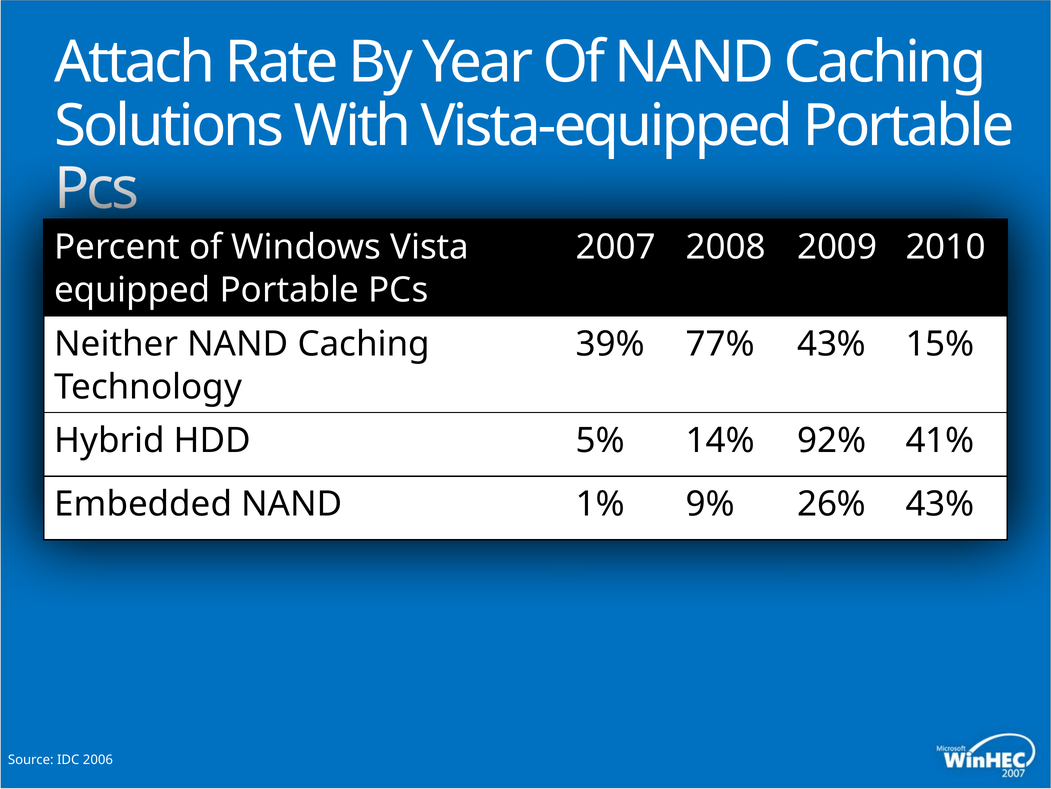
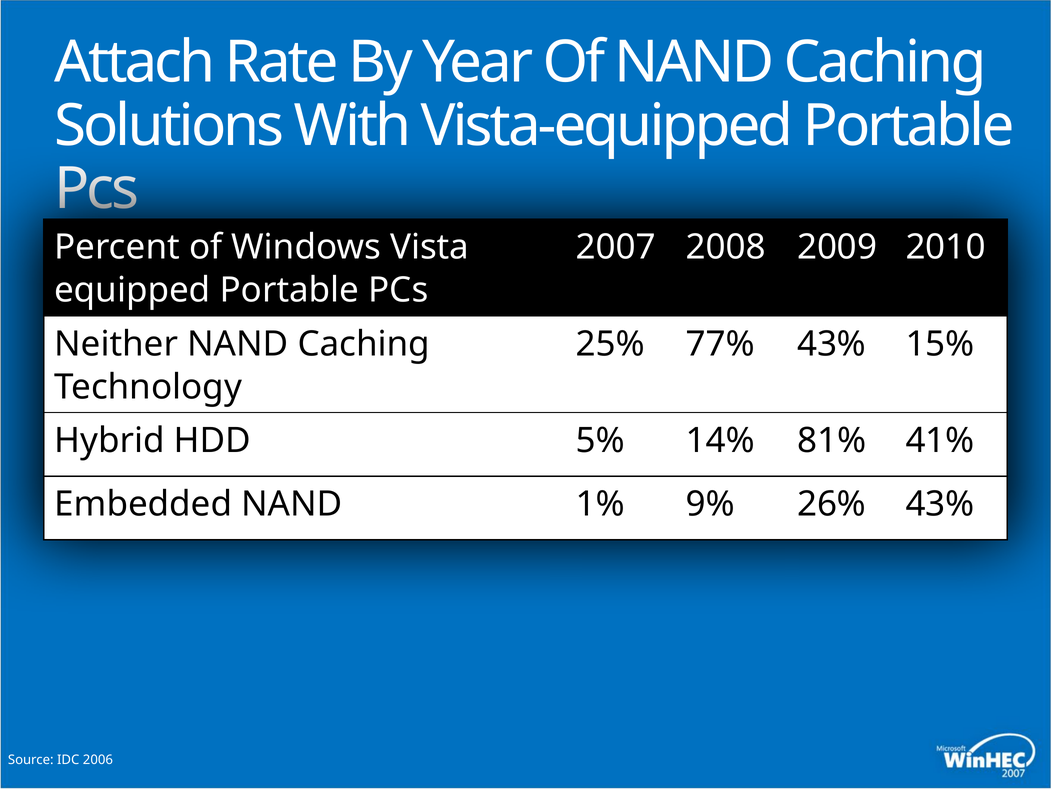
39%: 39% -> 25%
92%: 92% -> 81%
